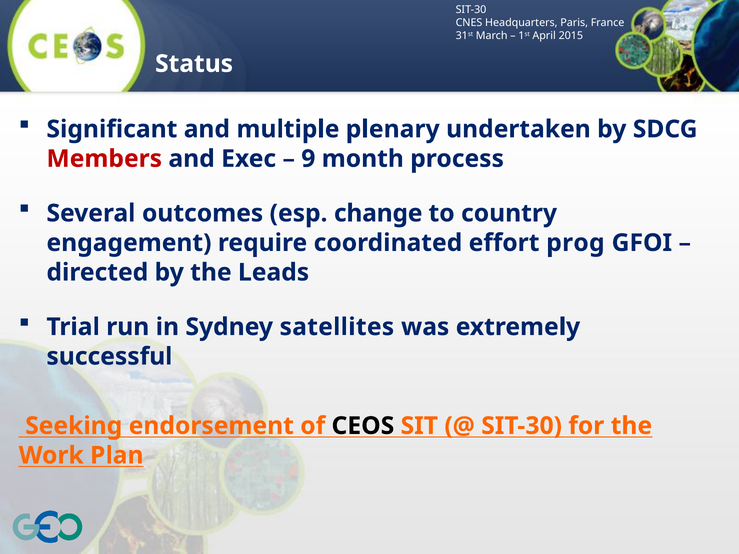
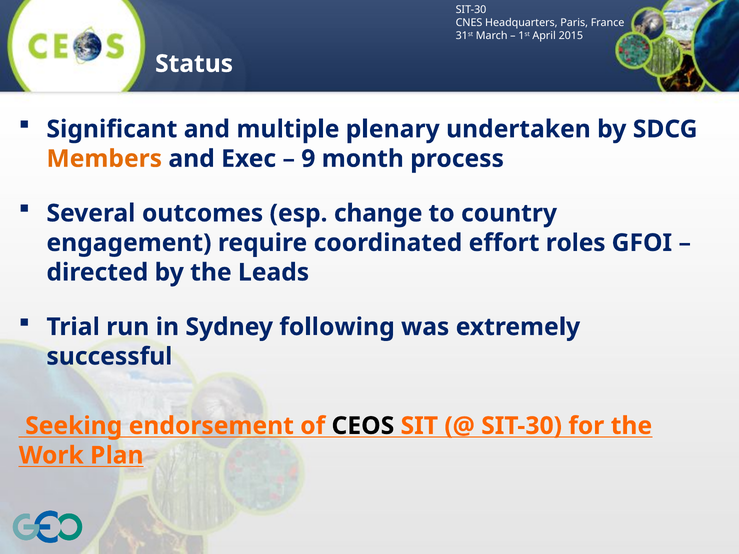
Members colour: red -> orange
prog: prog -> roles
satellites: satellites -> following
